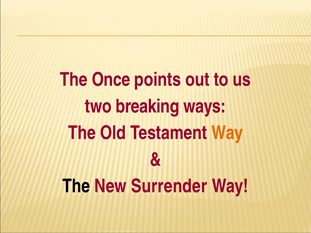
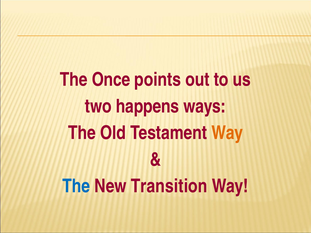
breaking: breaking -> happens
The at (76, 186) colour: black -> blue
Surrender: Surrender -> Transition
